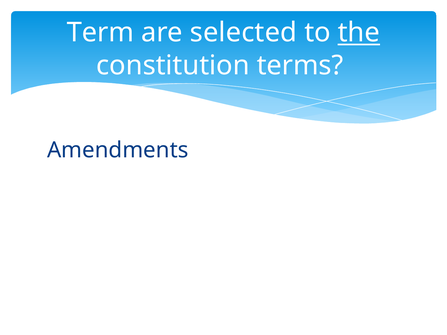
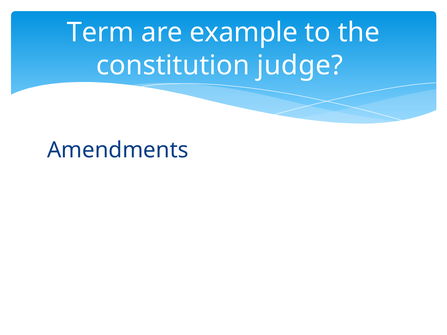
selected: selected -> example
the underline: present -> none
terms: terms -> judge
